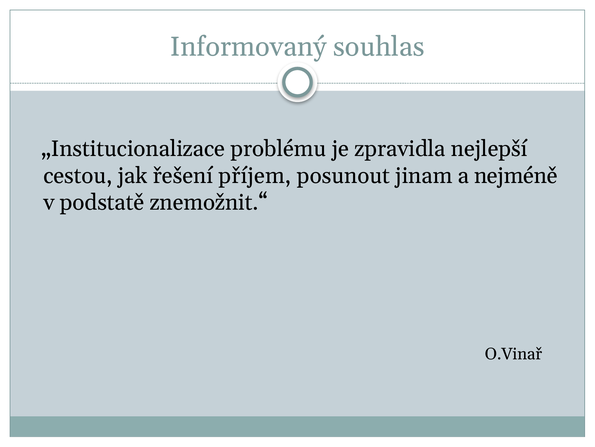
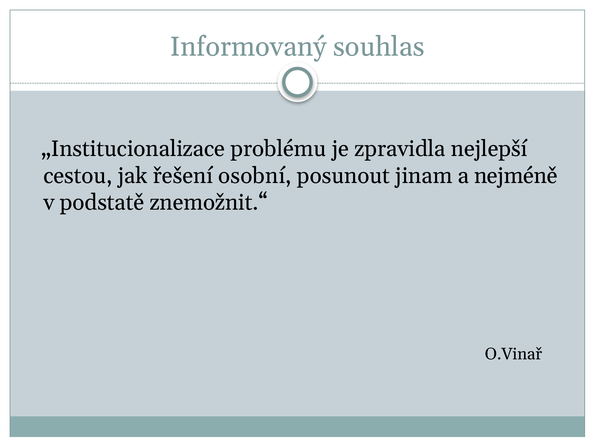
příjem: příjem -> osobní
